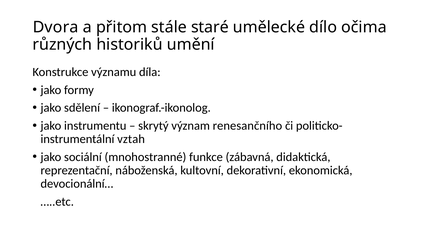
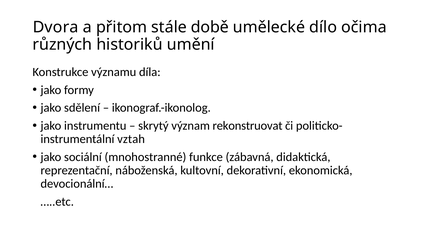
staré: staré -> době
renesančního: renesančního -> rekonstruovat
